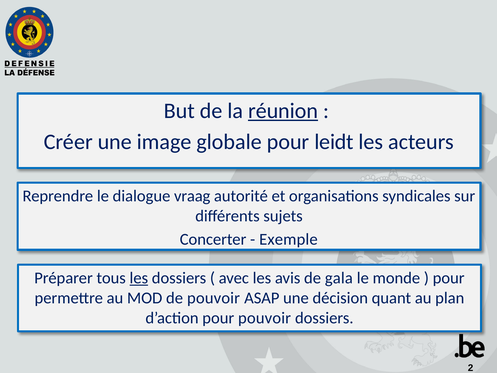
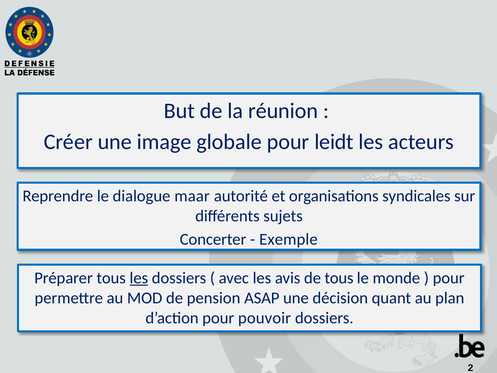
réunion underline: present -> none
vraag: vraag -> maar
de gala: gala -> tous
de pouvoir: pouvoir -> pension
